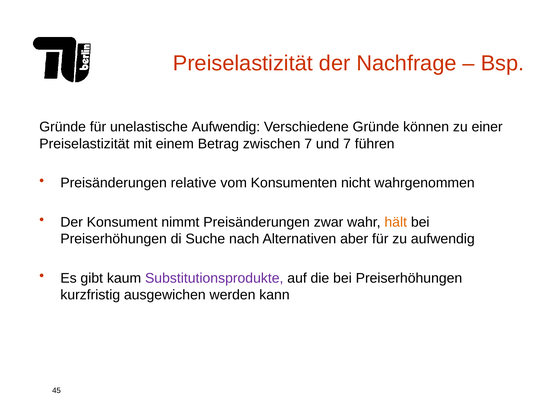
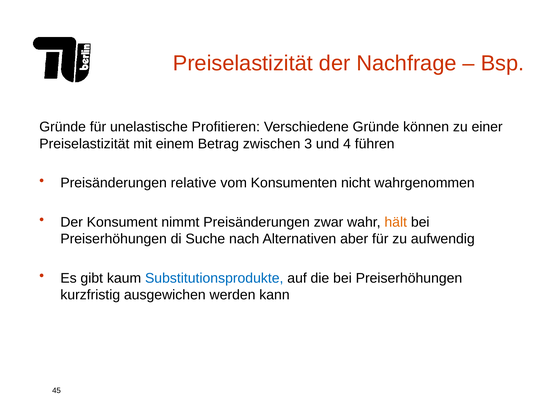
unelastische Aufwendig: Aufwendig -> Profitieren
zwischen 7: 7 -> 3
und 7: 7 -> 4
Substitutionsprodukte colour: purple -> blue
